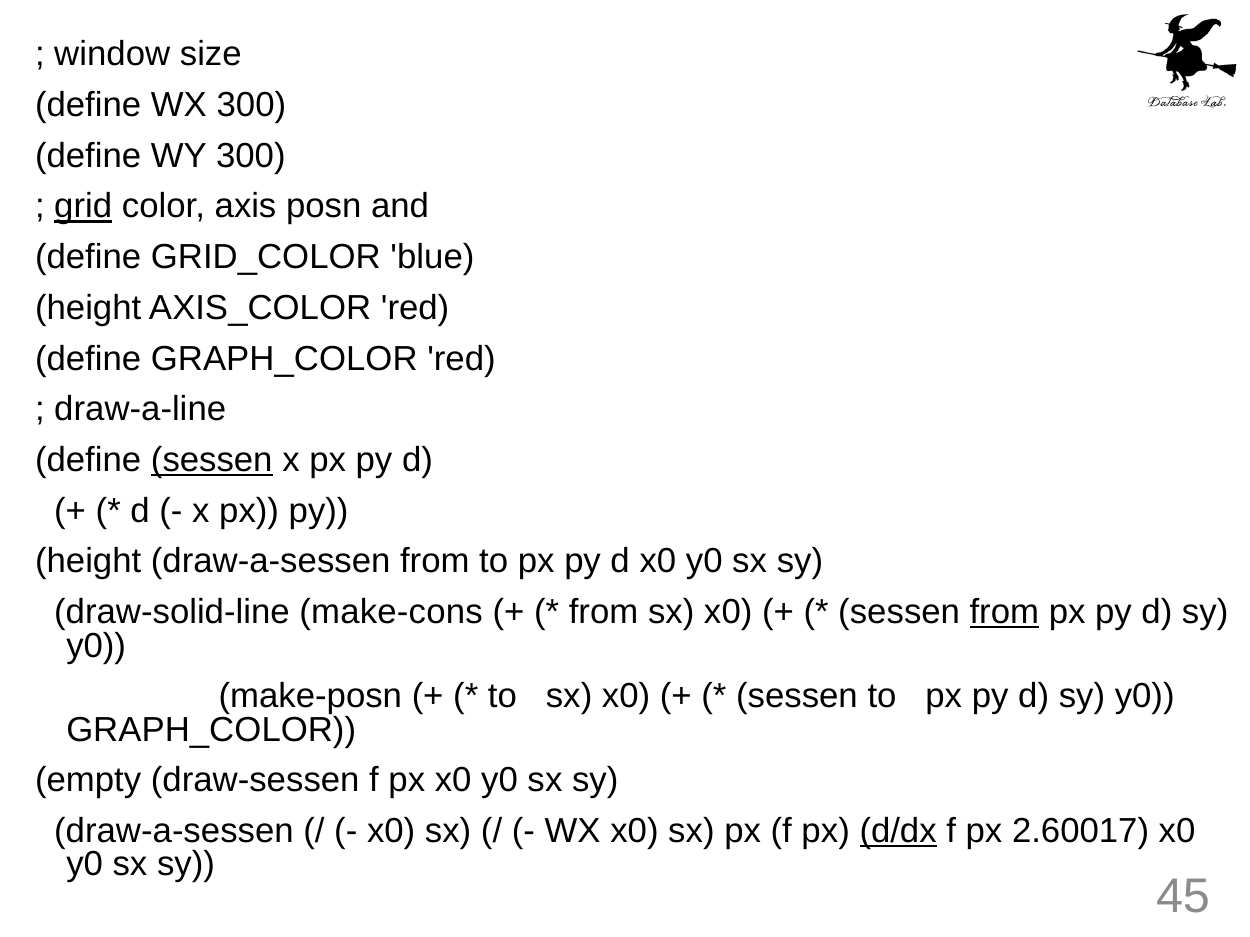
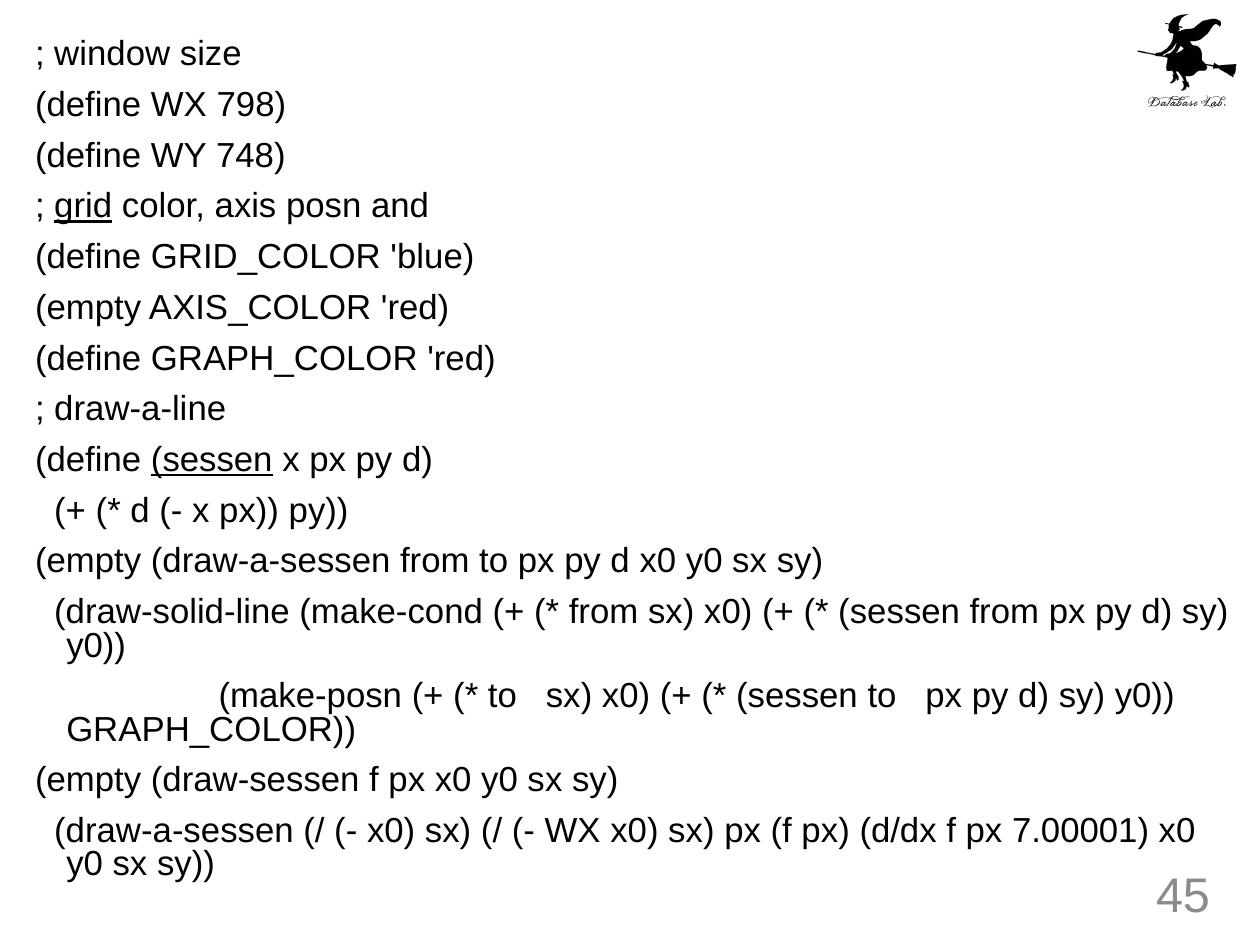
WX 300: 300 -> 798
WY 300: 300 -> 748
height at (88, 308): height -> empty
height at (88, 562): height -> empty
make-cons: make-cons -> make-cond
from at (1004, 613) underline: present -> none
d/dx underline: present -> none
2.60017: 2.60017 -> 7.00001
